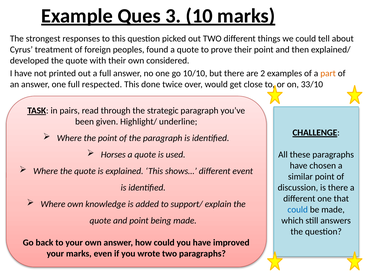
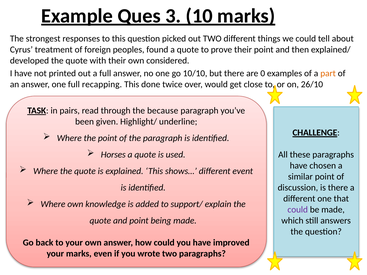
2: 2 -> 0
respected: respected -> recapping
33/10: 33/10 -> 26/10
strategic: strategic -> because
could at (298, 210) colour: blue -> purple
